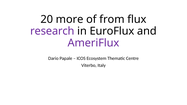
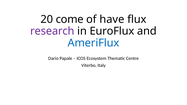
more: more -> come
from: from -> have
AmeriFlux colour: purple -> blue
